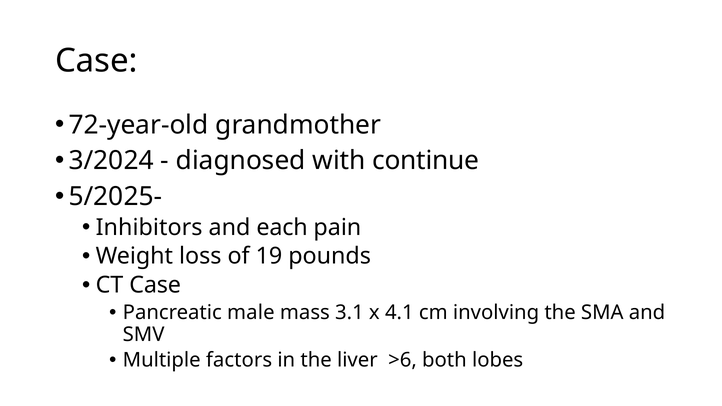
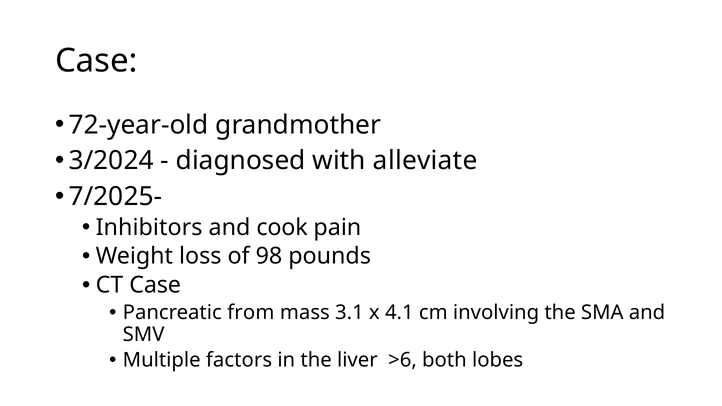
continue: continue -> alleviate
5/2025-: 5/2025- -> 7/2025-
each: each -> cook
19: 19 -> 98
male: male -> from
